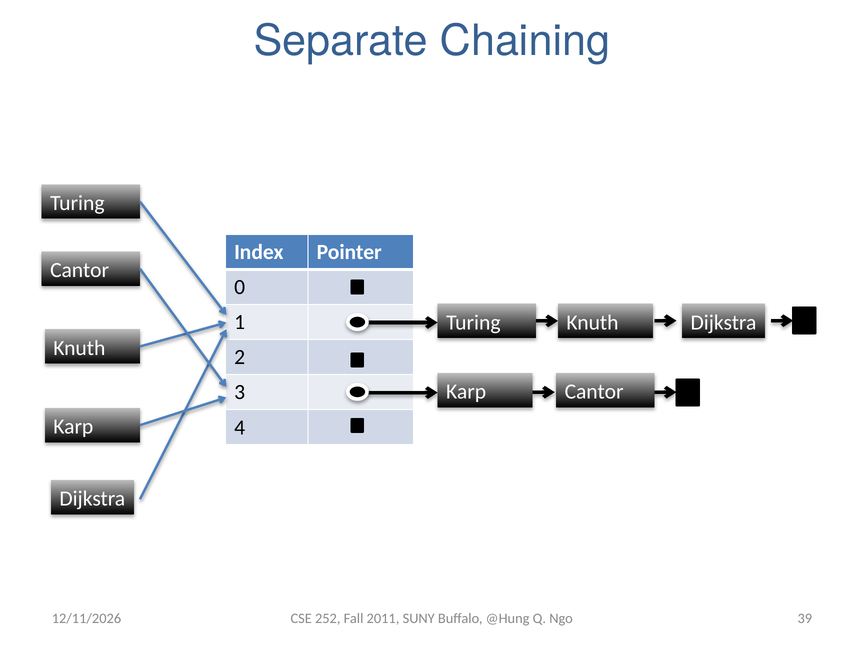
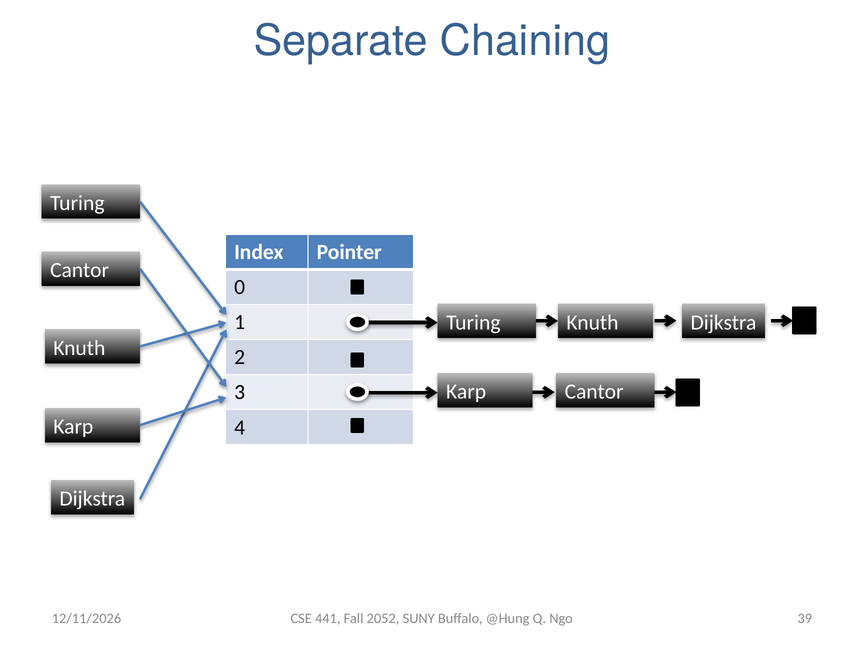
252: 252 -> 441
2011: 2011 -> 2052
